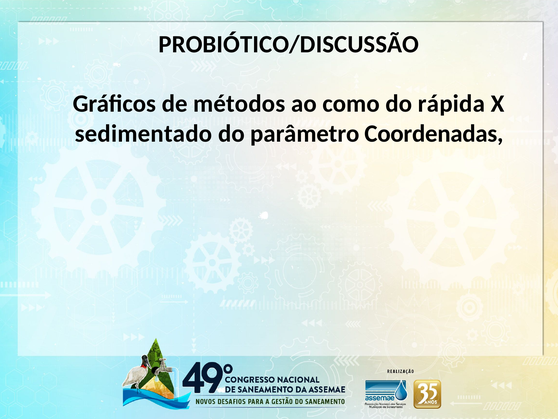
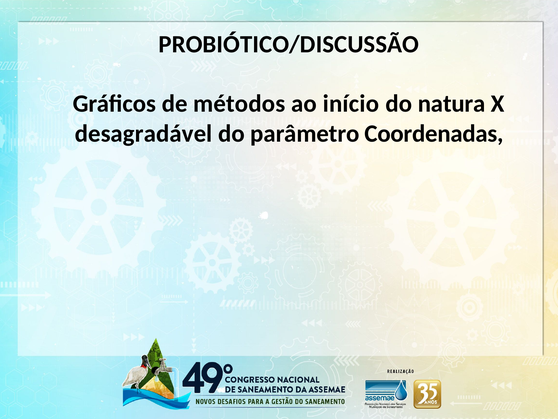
como: como -> início
rápida: rápida -> natura
sedimentado: sedimentado -> desagradável
